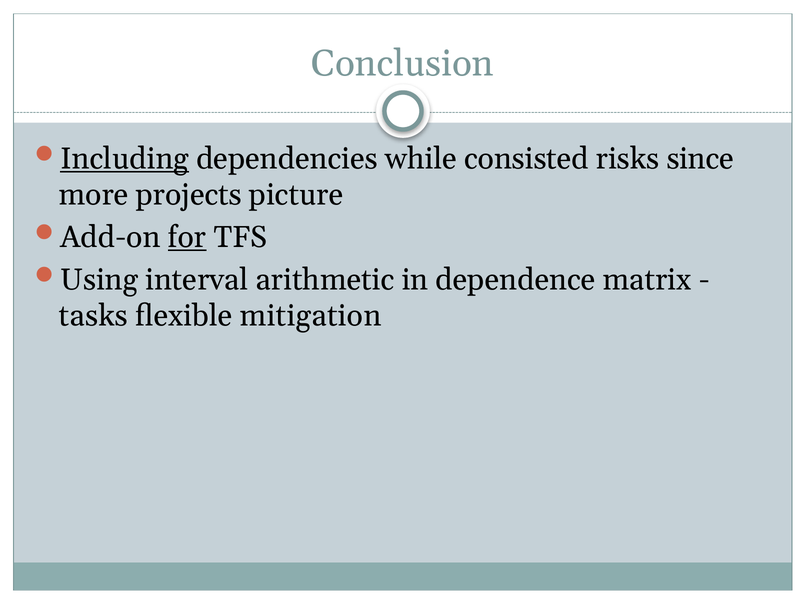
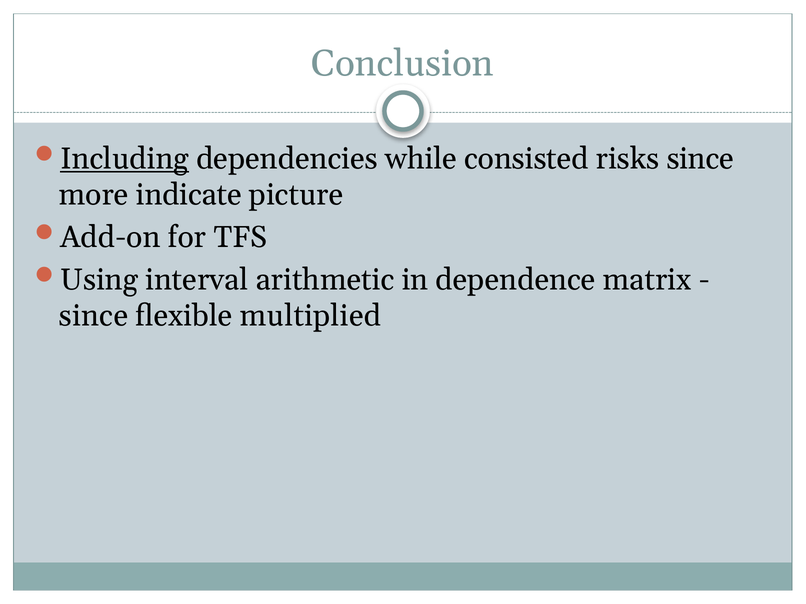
projects: projects -> indicate
for underline: present -> none
tasks at (93, 316): tasks -> since
mitigation: mitigation -> multiplied
